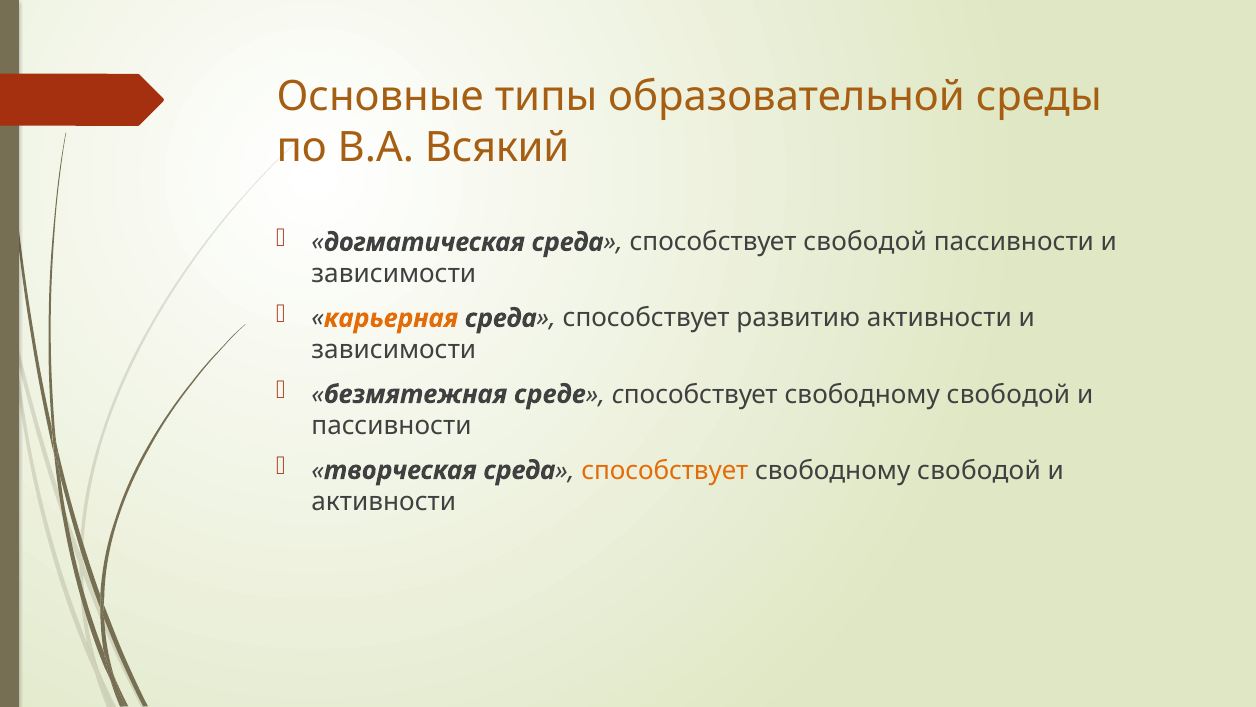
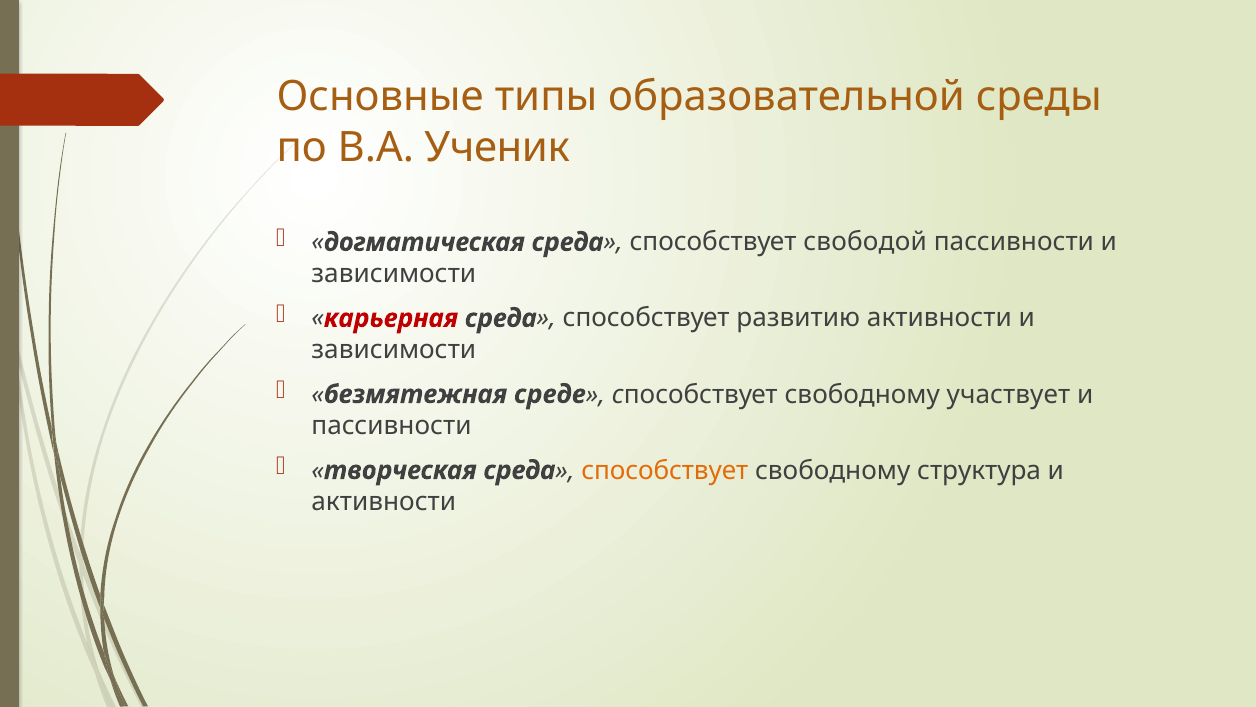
Всякий: Всякий -> Ученик
карьерная colour: orange -> red
свободой at (1008, 394): свободой -> участвует
свободой at (979, 470): свободой -> структура
